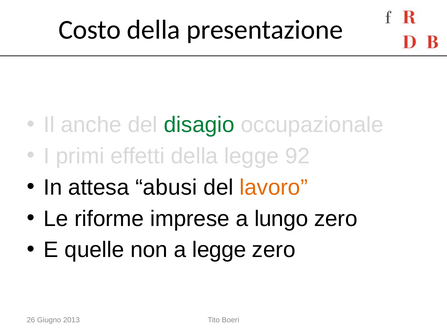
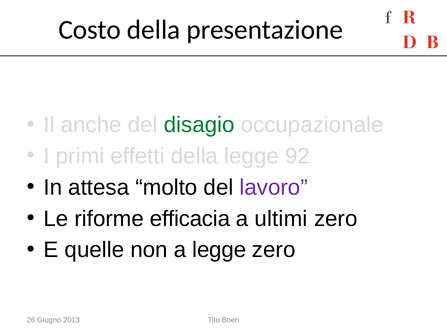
abusi: abusi -> molto
lavoro colour: orange -> purple
imprese: imprese -> efficacia
lungo: lungo -> ultimi
